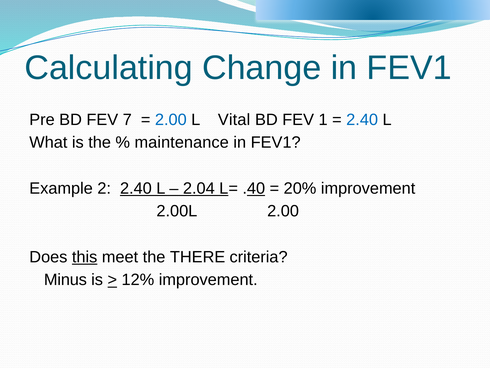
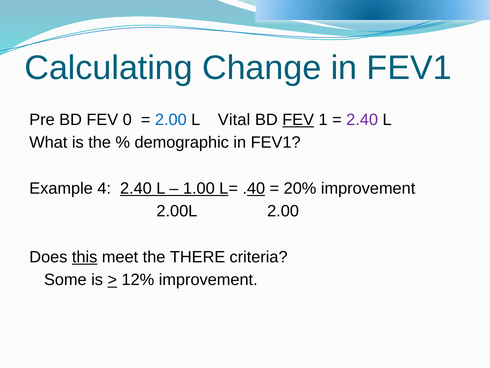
7: 7 -> 0
FEV at (298, 120) underline: none -> present
2.40 at (362, 120) colour: blue -> purple
maintenance: maintenance -> demographic
2: 2 -> 4
2.04: 2.04 -> 1.00
Minus: Minus -> Some
